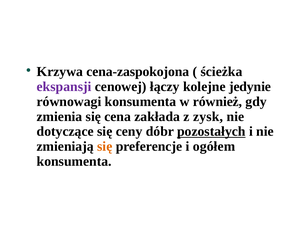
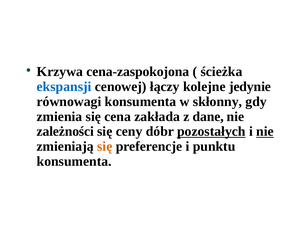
ekspansji colour: purple -> blue
również: również -> skłonny
zysk: zysk -> dane
dotyczące: dotyczące -> zależności
nie at (265, 131) underline: none -> present
ogółem: ogółem -> punktu
